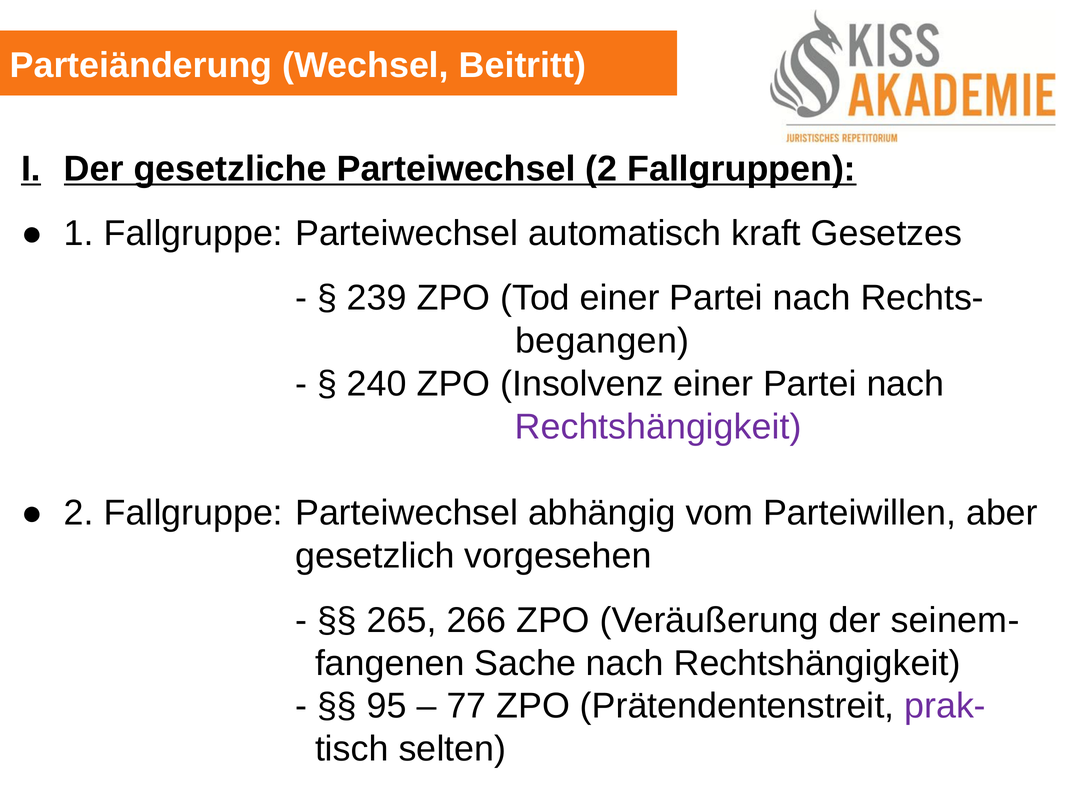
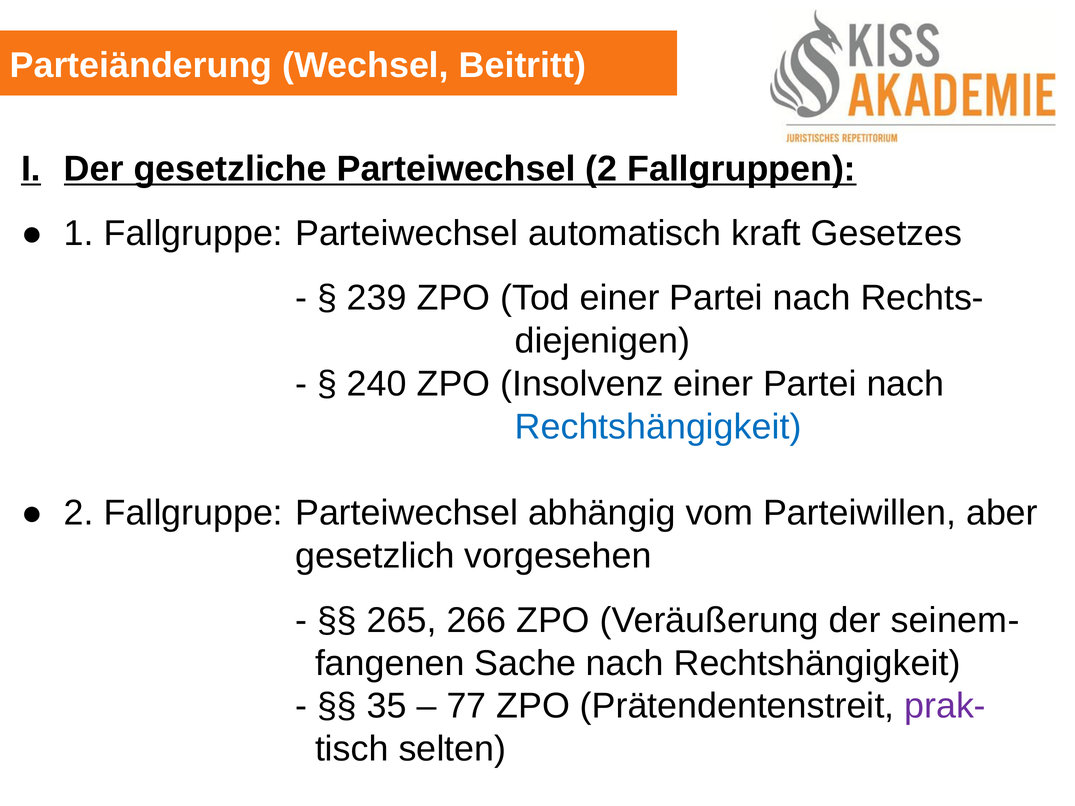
begangen: begangen -> diejenigen
Rechtshängigkeit at (658, 427) colour: purple -> blue
95: 95 -> 35
